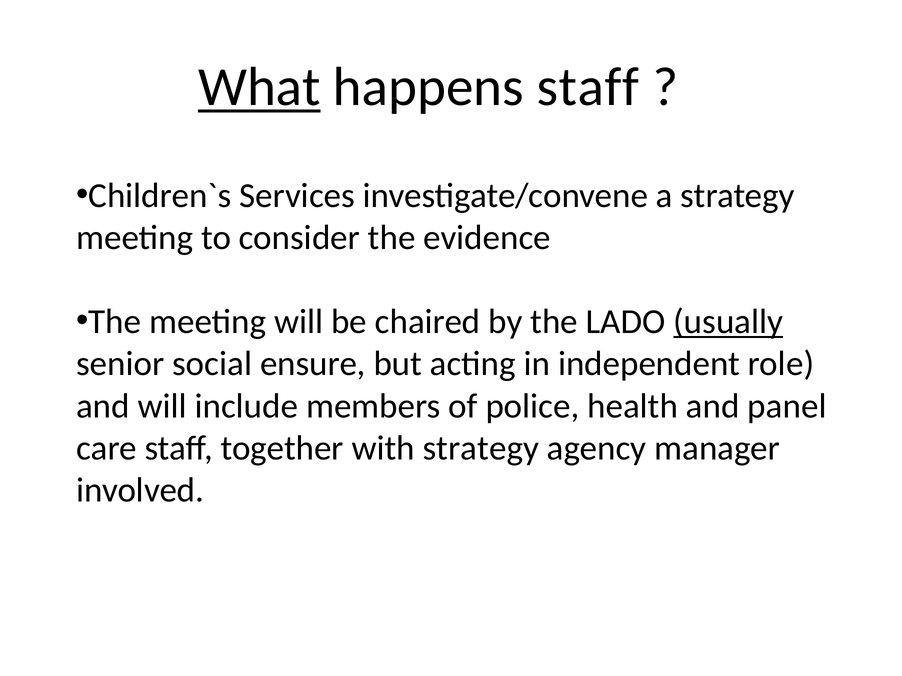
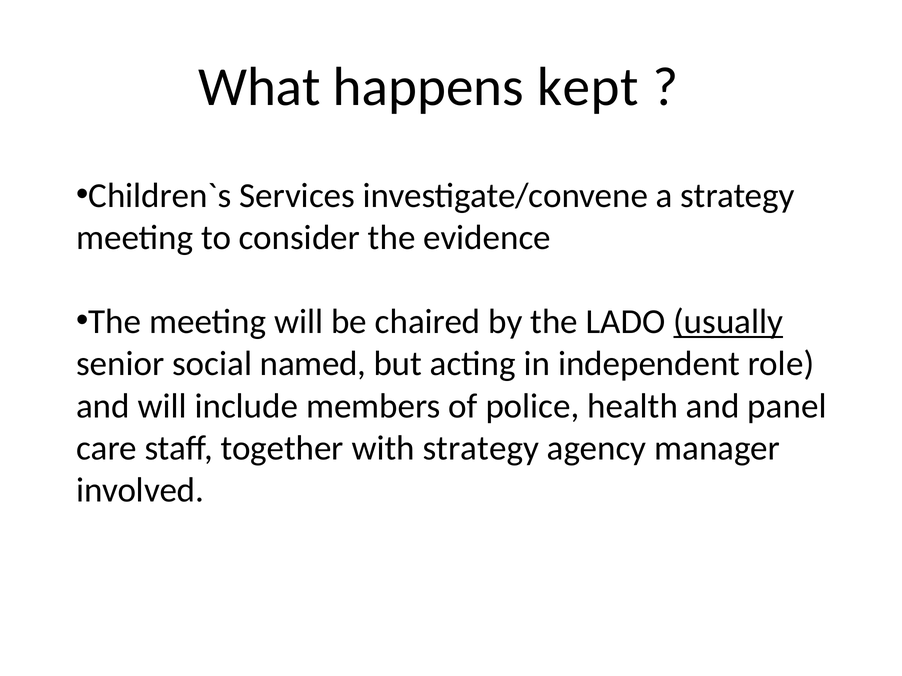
What underline: present -> none
happens staff: staff -> kept
ensure: ensure -> named
